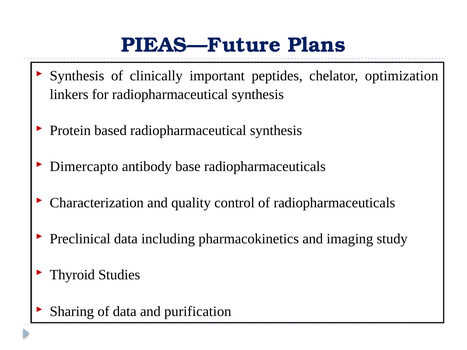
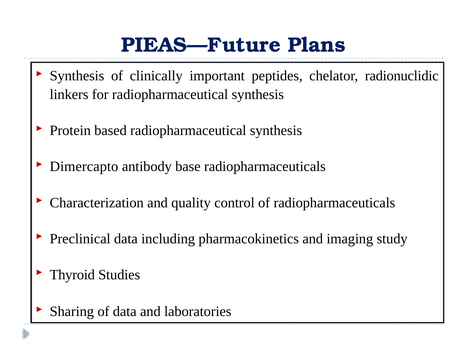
optimization: optimization -> radionuclidic
purification: purification -> laboratories
